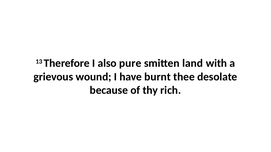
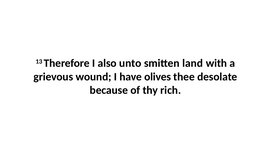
pure: pure -> unto
burnt: burnt -> olives
